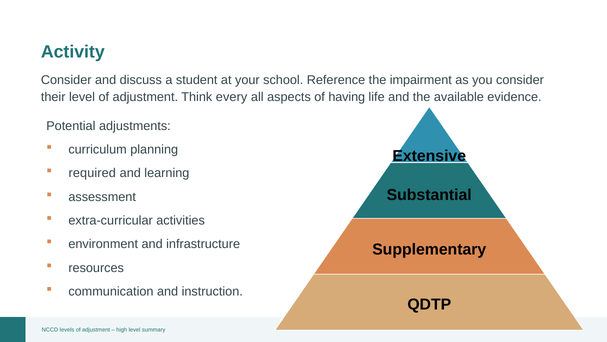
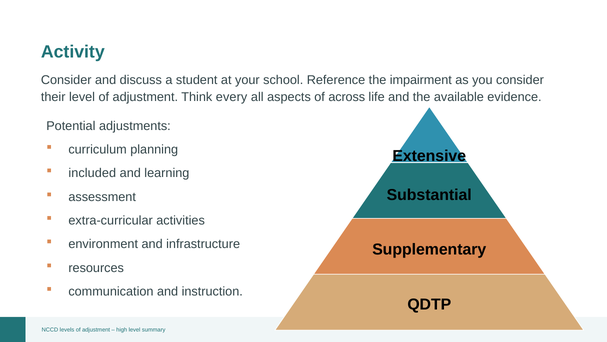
having: having -> across
required: required -> included
